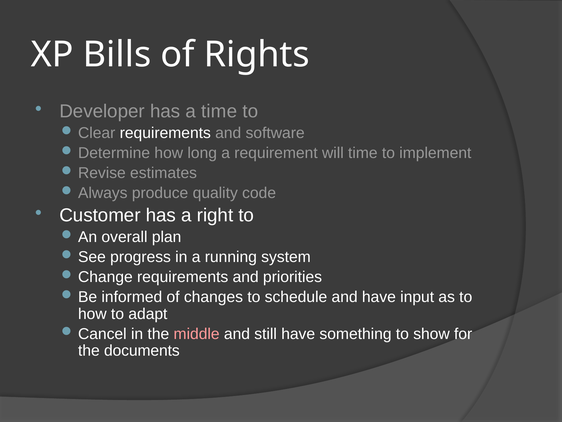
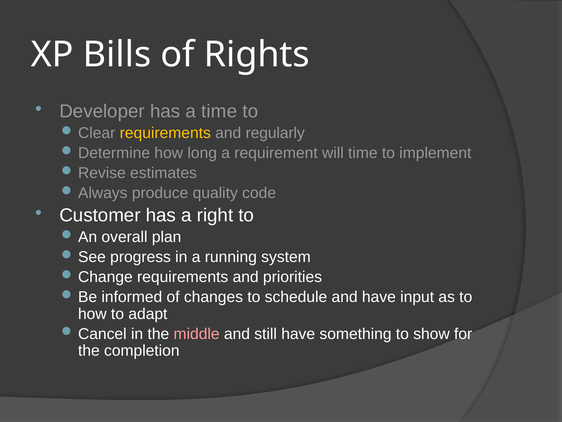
requirements at (165, 133) colour: white -> yellow
software: software -> regularly
documents: documents -> completion
